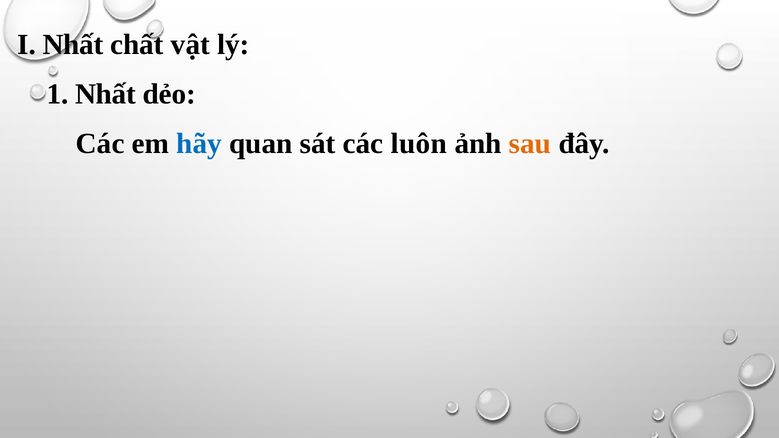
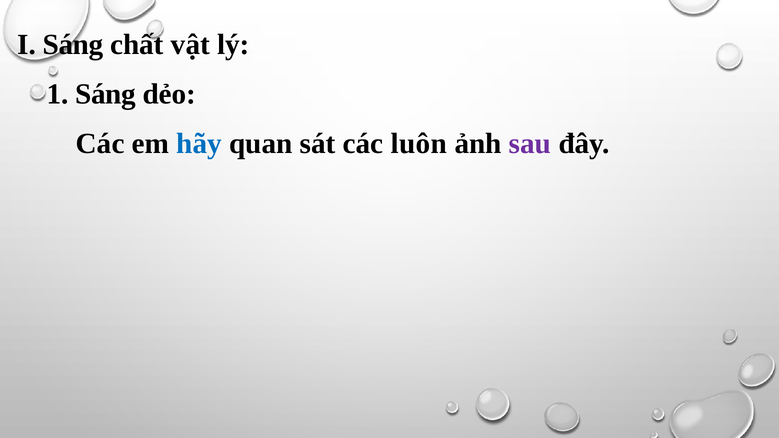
I Nhất: Nhất -> Sáng
1 Nhất: Nhất -> Sáng
sau colour: orange -> purple
